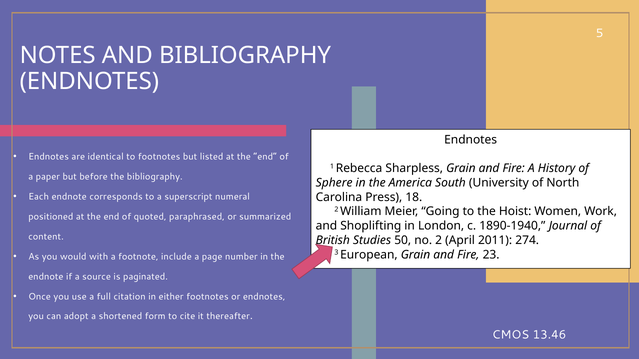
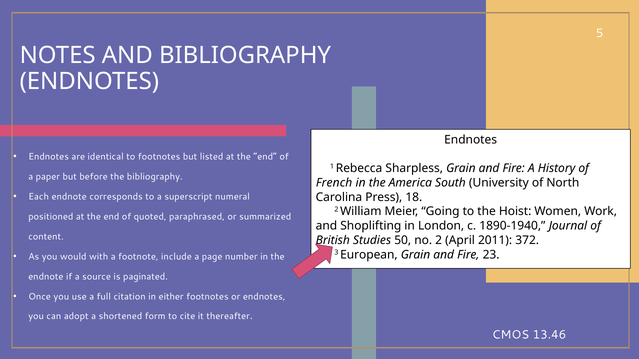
Sphere: Sphere -> French
274: 274 -> 372
